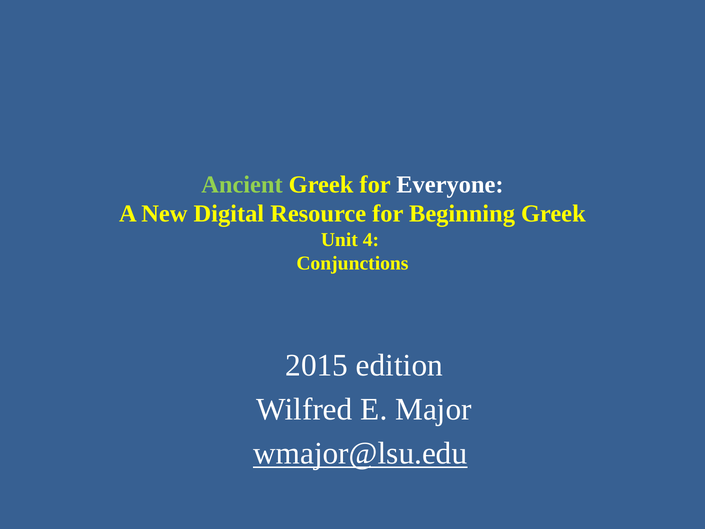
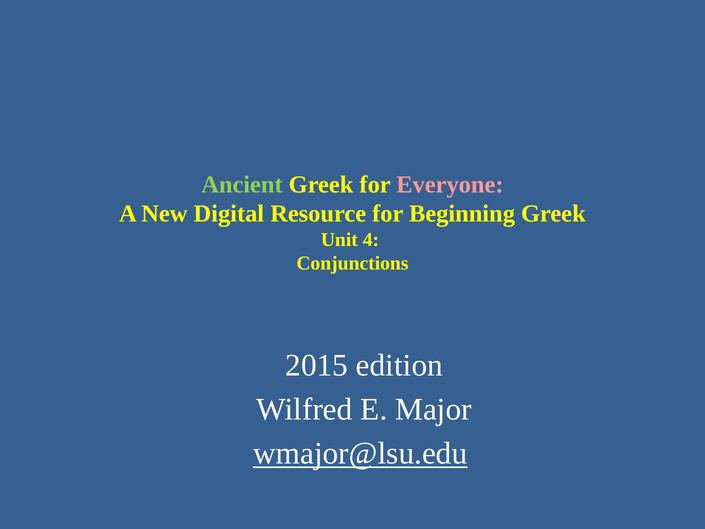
Everyone colour: white -> pink
